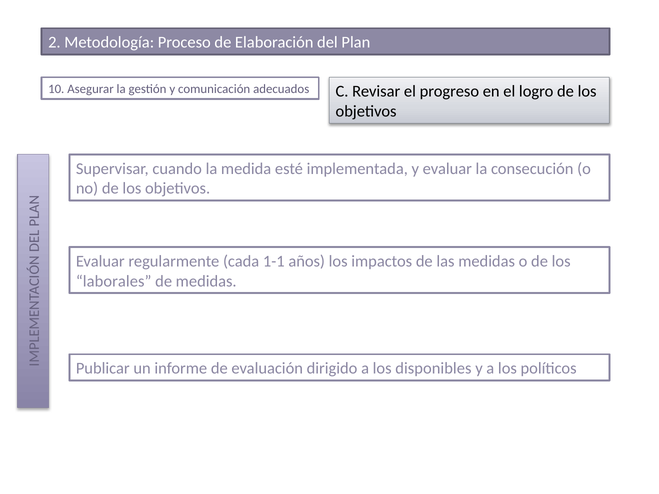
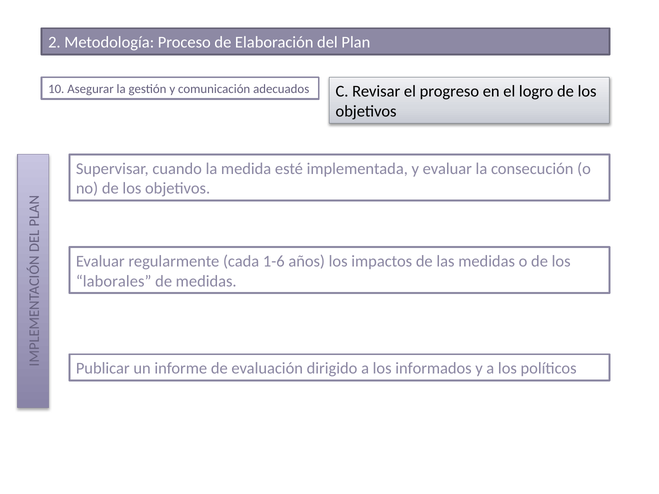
1-1: 1-1 -> 1-6
disponibles: disponibles -> informados
